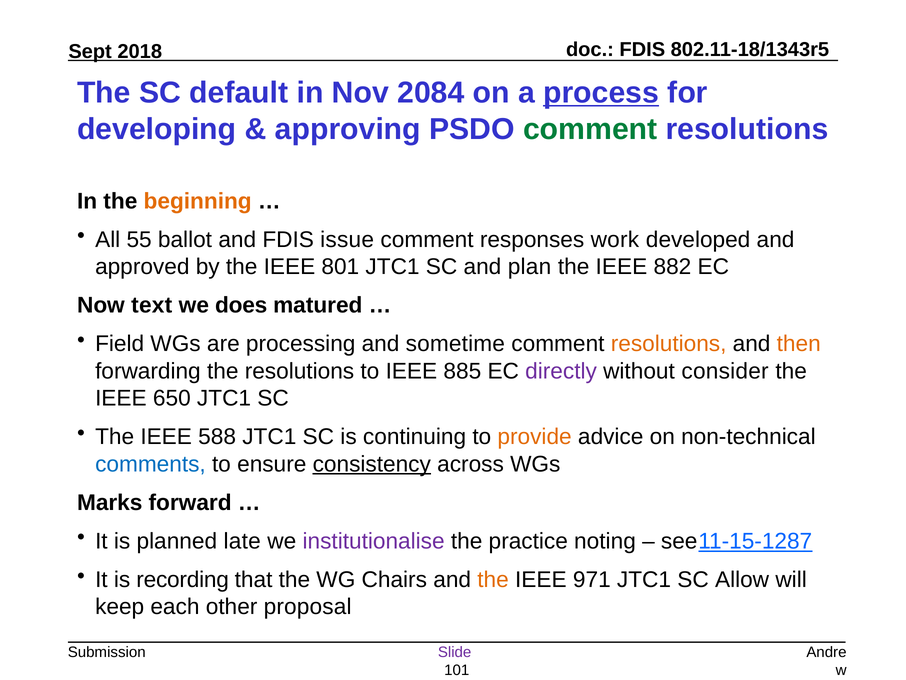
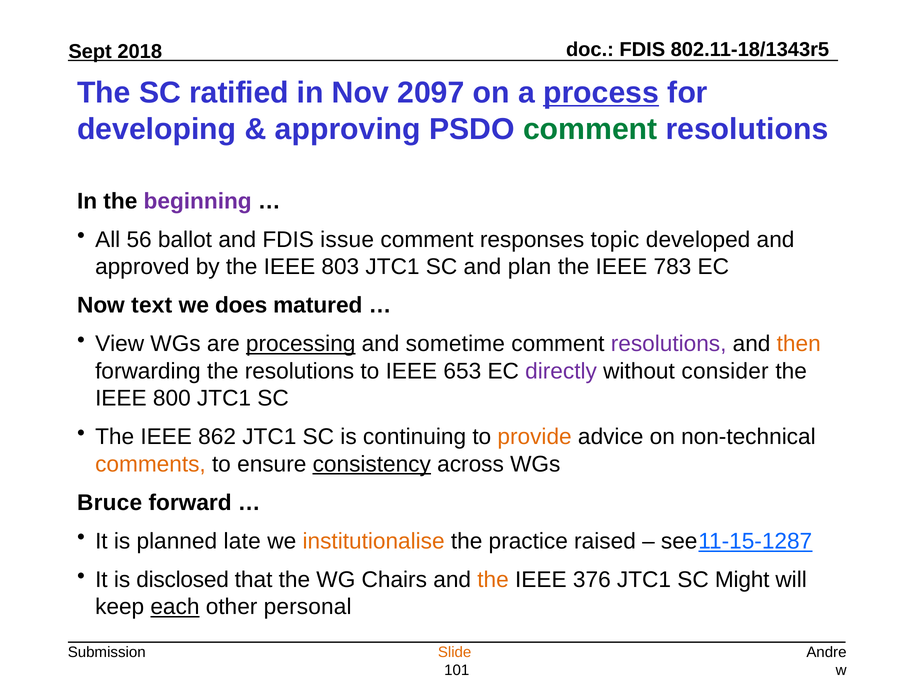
default: default -> ratified
2084: 2084 -> 2097
beginning colour: orange -> purple
55: 55 -> 56
work: work -> topic
801: 801 -> 803
882: 882 -> 783
Field: Field -> View
processing underline: none -> present
resolutions at (669, 344) colour: orange -> purple
885: 885 -> 653
650: 650 -> 800
588: 588 -> 862
comments colour: blue -> orange
Marks: Marks -> Bruce
institutionalise colour: purple -> orange
noting: noting -> raised
recording: recording -> disclosed
971: 971 -> 376
Allow: Allow -> Might
each underline: none -> present
proposal: proposal -> personal
Slide colour: purple -> orange
